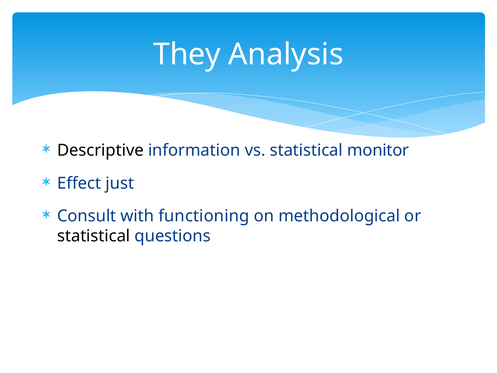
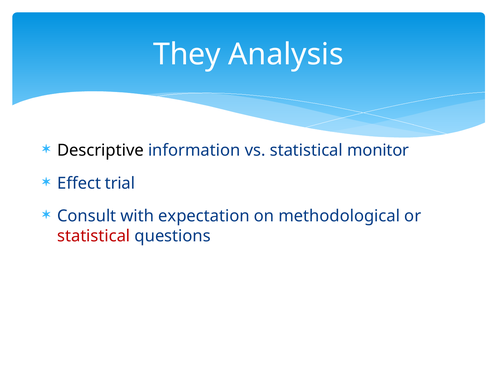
just: just -> trial
functioning: functioning -> expectation
statistical at (94, 236) colour: black -> red
